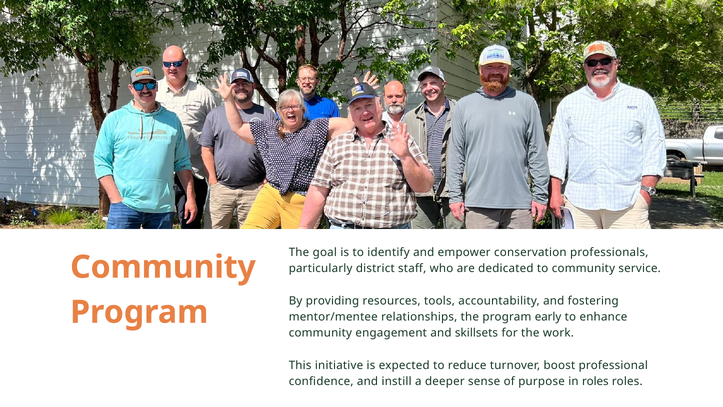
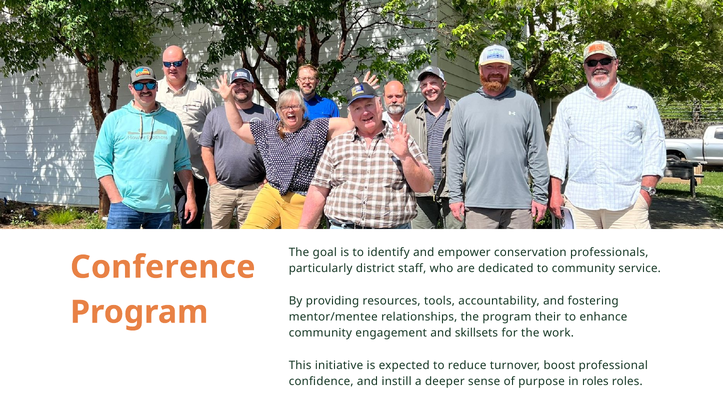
Community at (163, 267): Community -> Conference
early: early -> their
